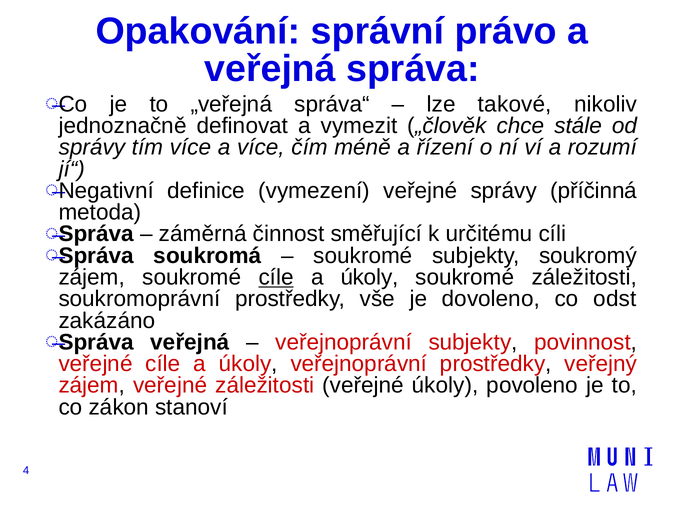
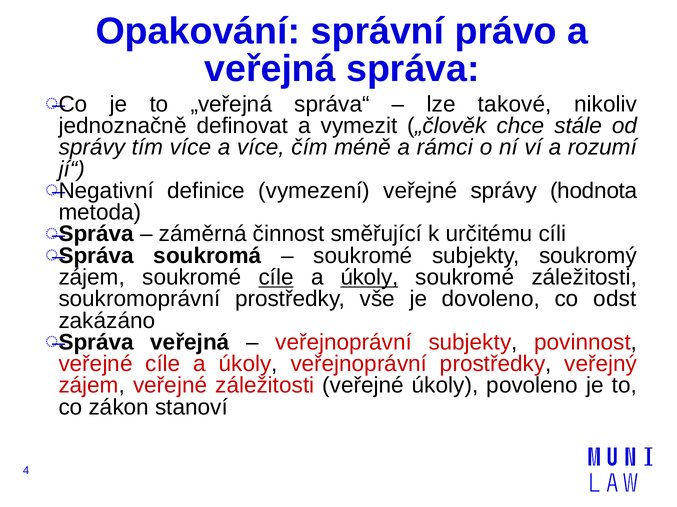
řízení: řízení -> rámci
příčinná: příčinná -> hodnota
úkoly at (369, 278) underline: none -> present
